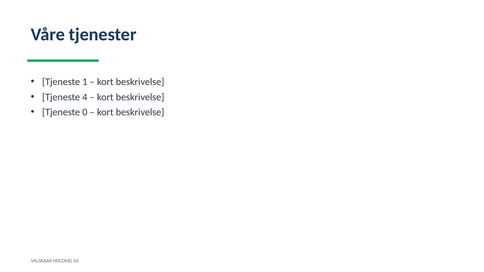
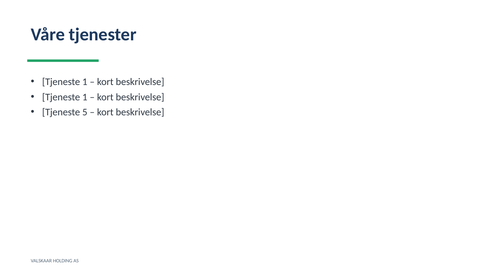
4 at (85, 97): 4 -> 1
0: 0 -> 5
